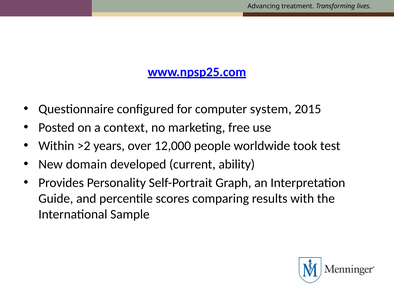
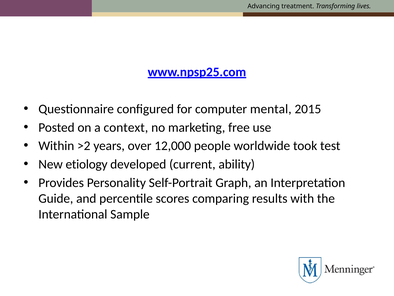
system: system -> mental
domain: domain -> etiology
